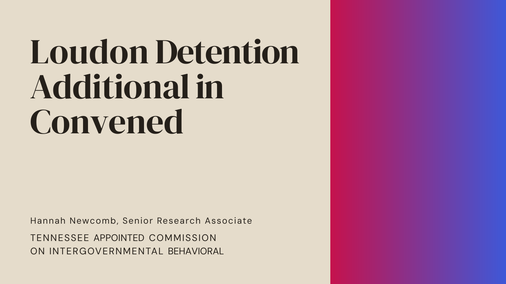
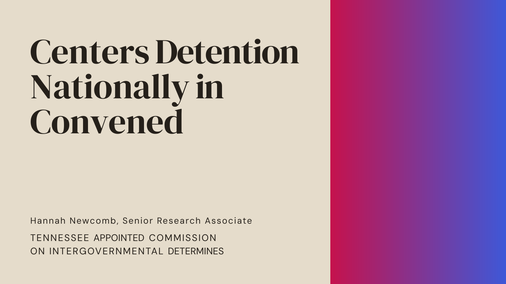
Loudon: Loudon -> Centers
Additional: Additional -> Nationally
BEHAVIORAL: BEHAVIORAL -> DETERMINES
